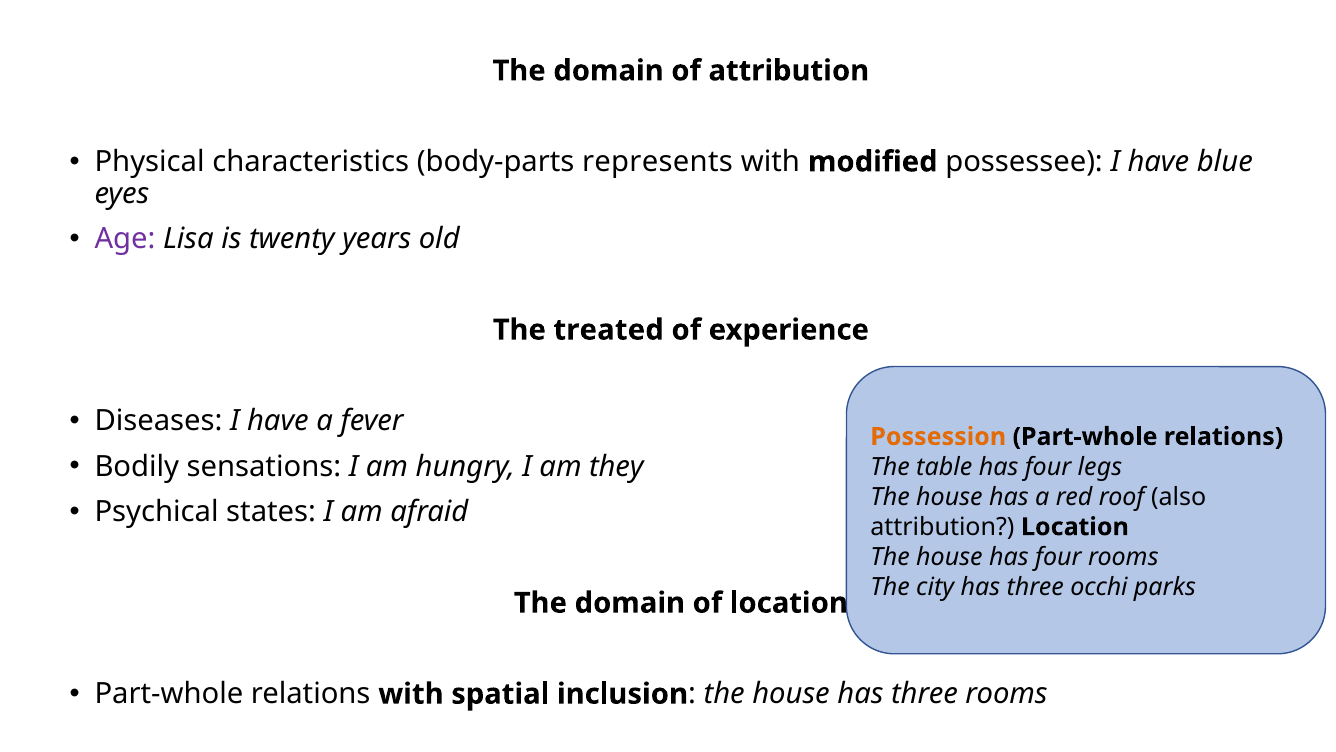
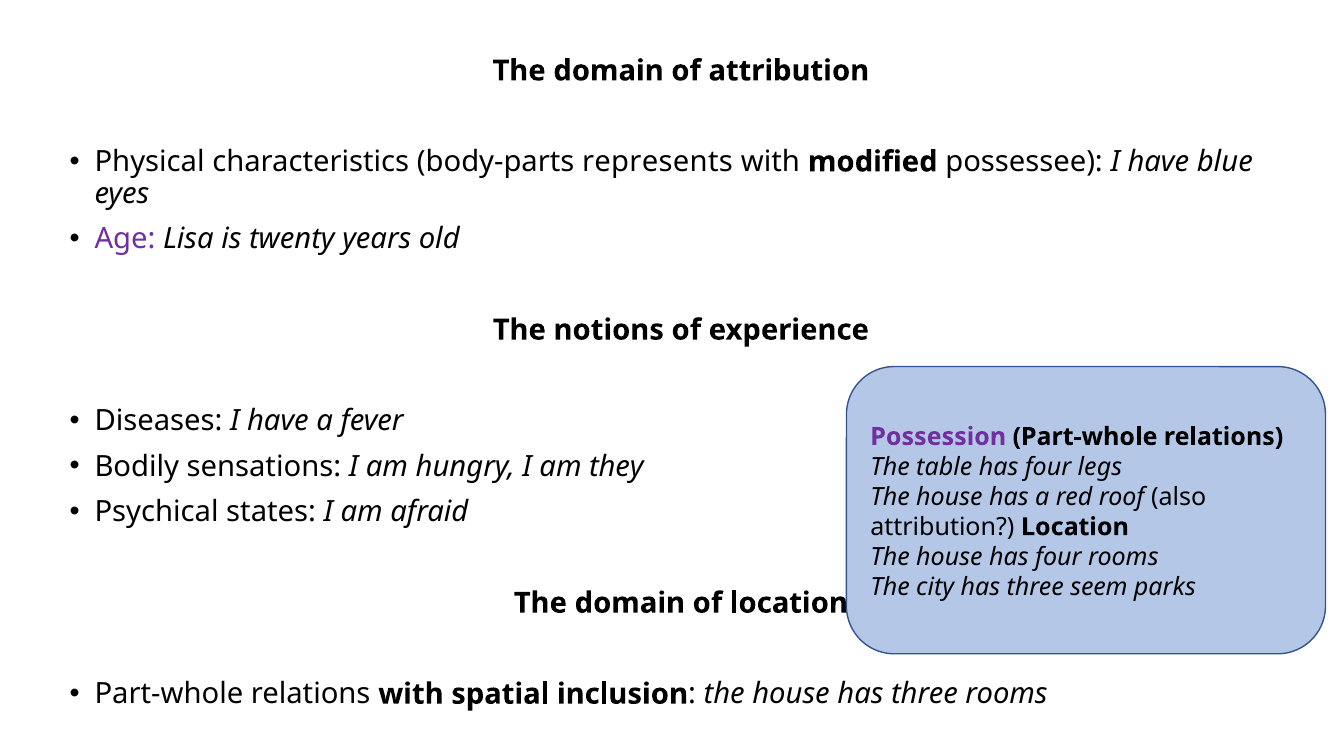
treated: treated -> notions
Possession colour: orange -> purple
occhi: occhi -> seem
